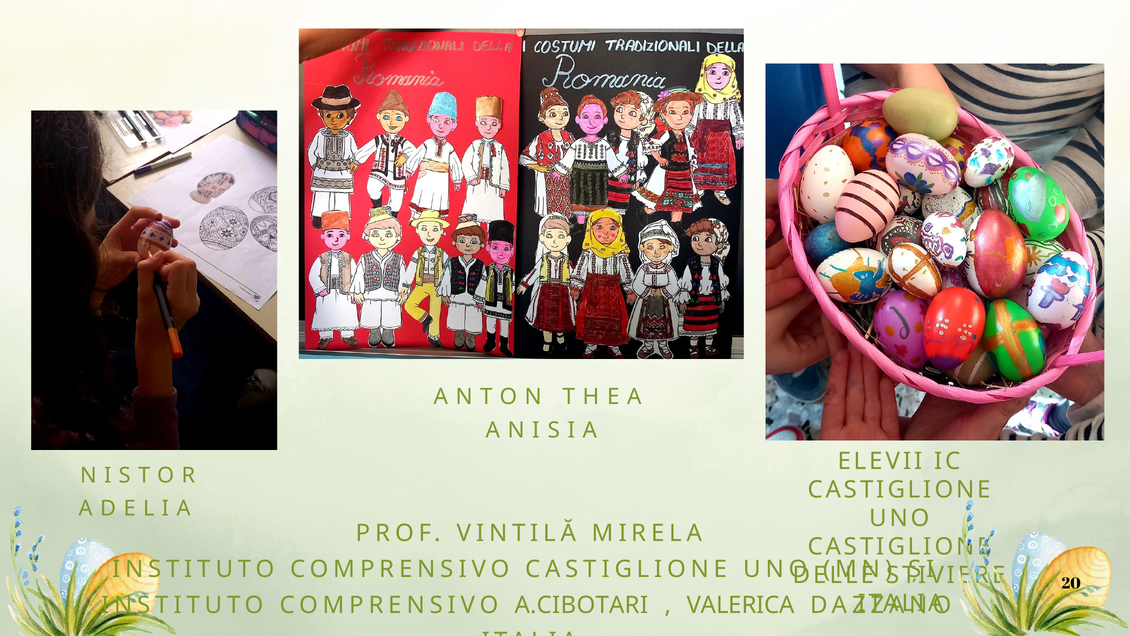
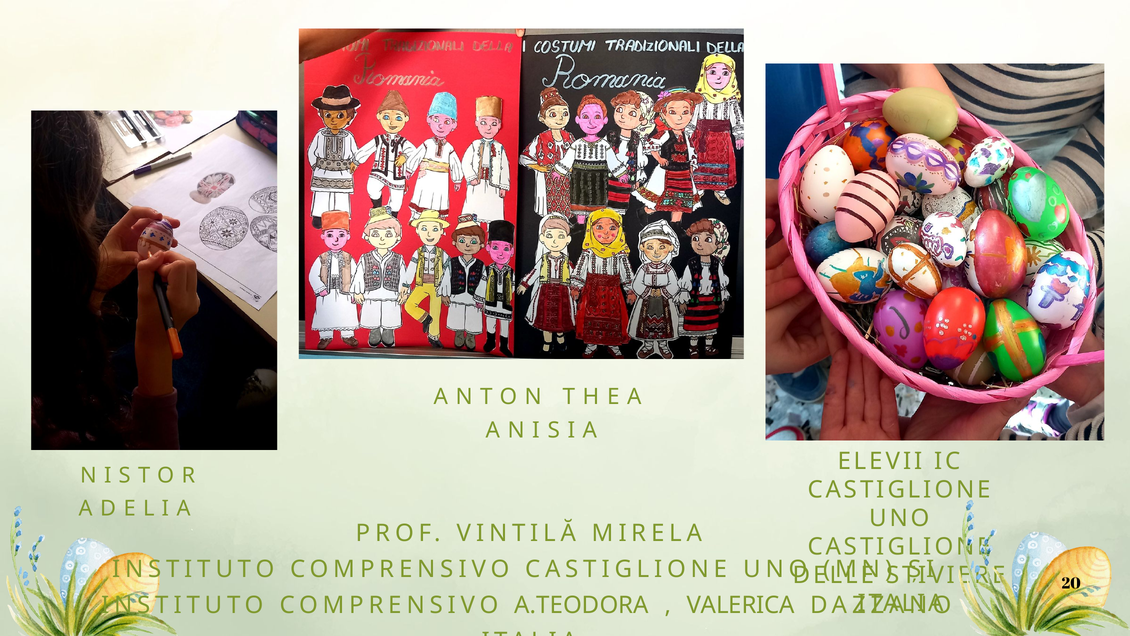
A.CIBOTARI: A.CIBOTARI -> A.TEODORA
